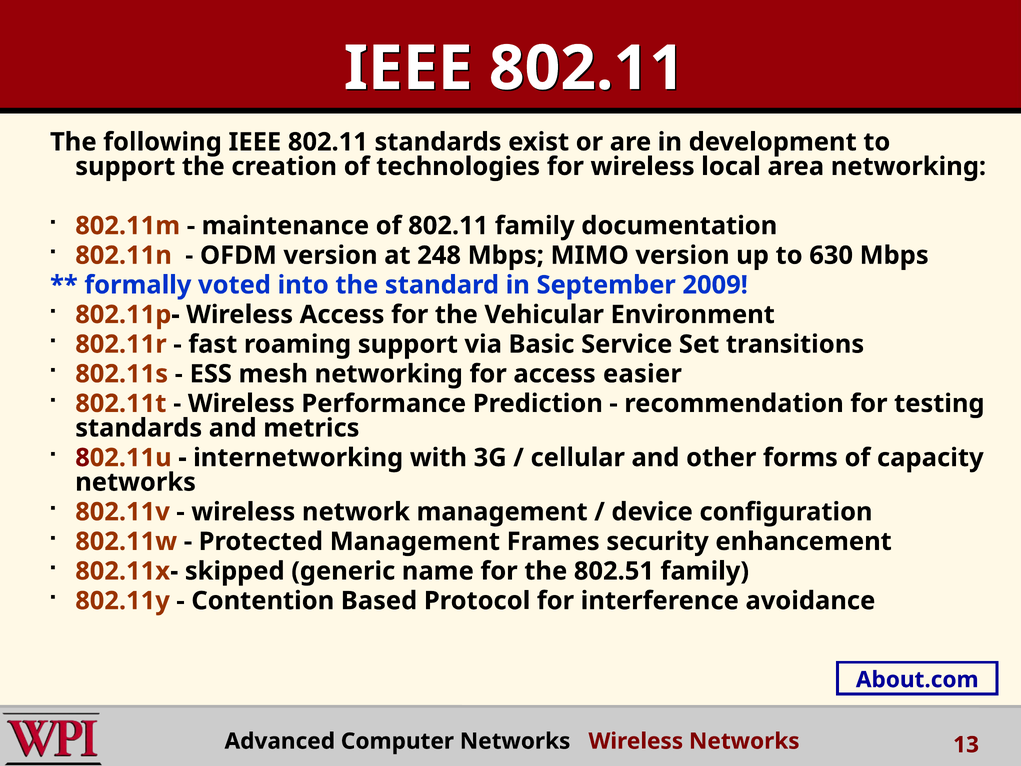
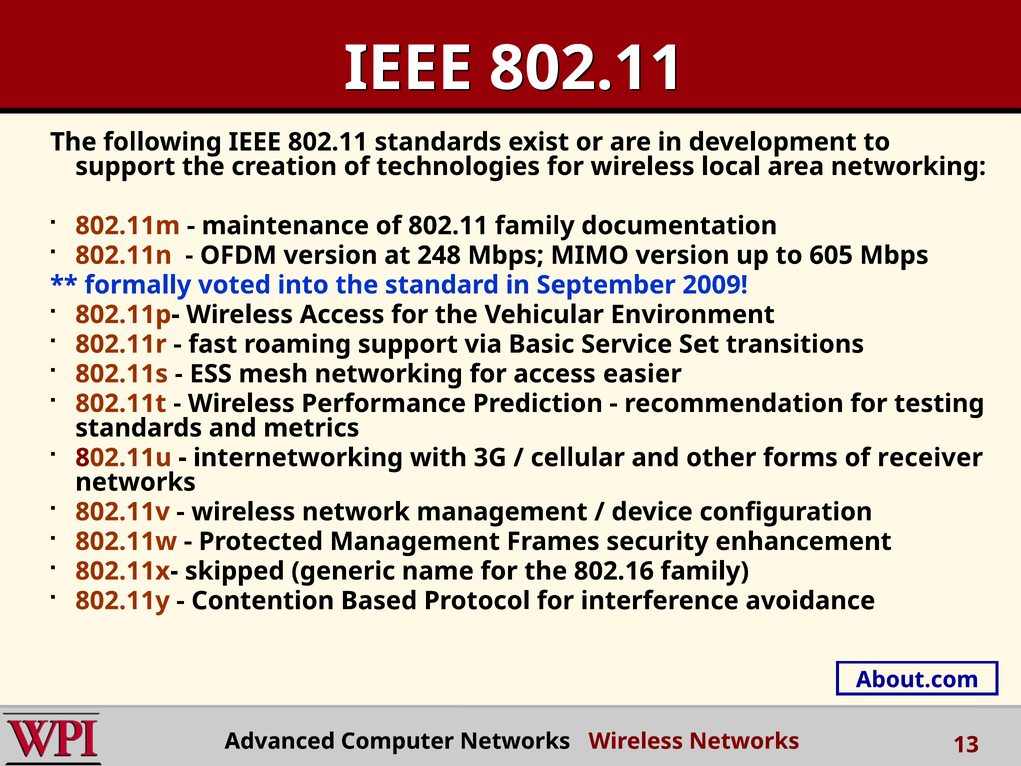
630: 630 -> 605
capacity: capacity -> receiver
802.51: 802.51 -> 802.16
